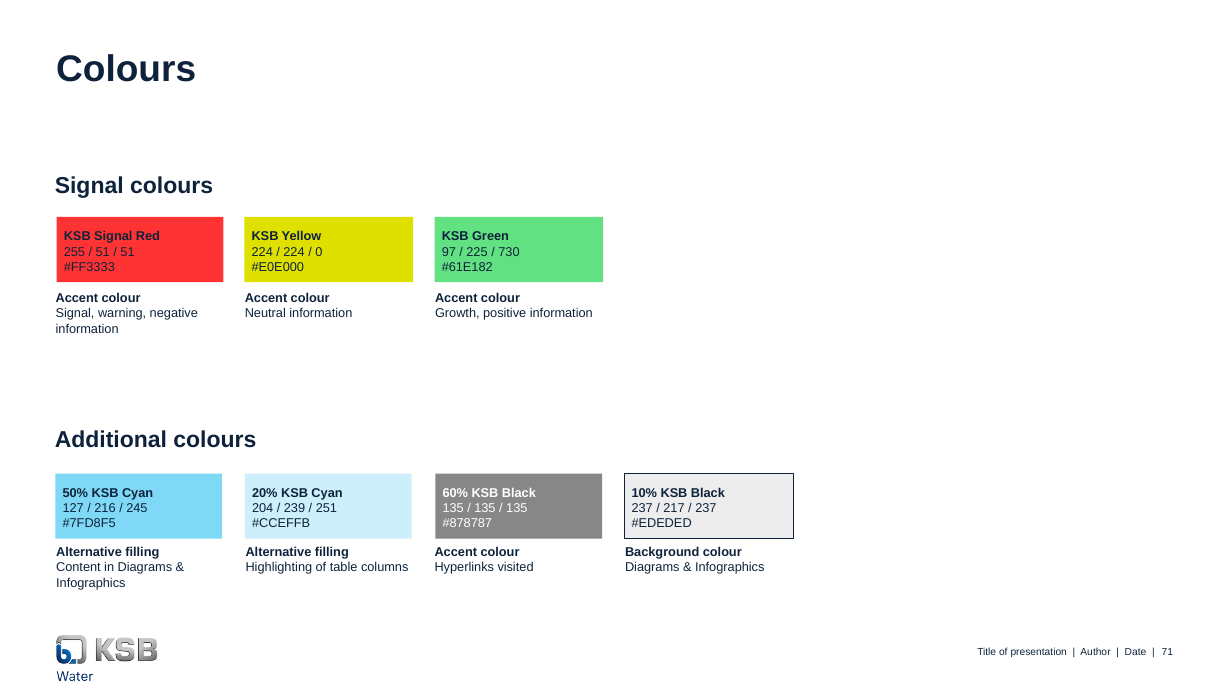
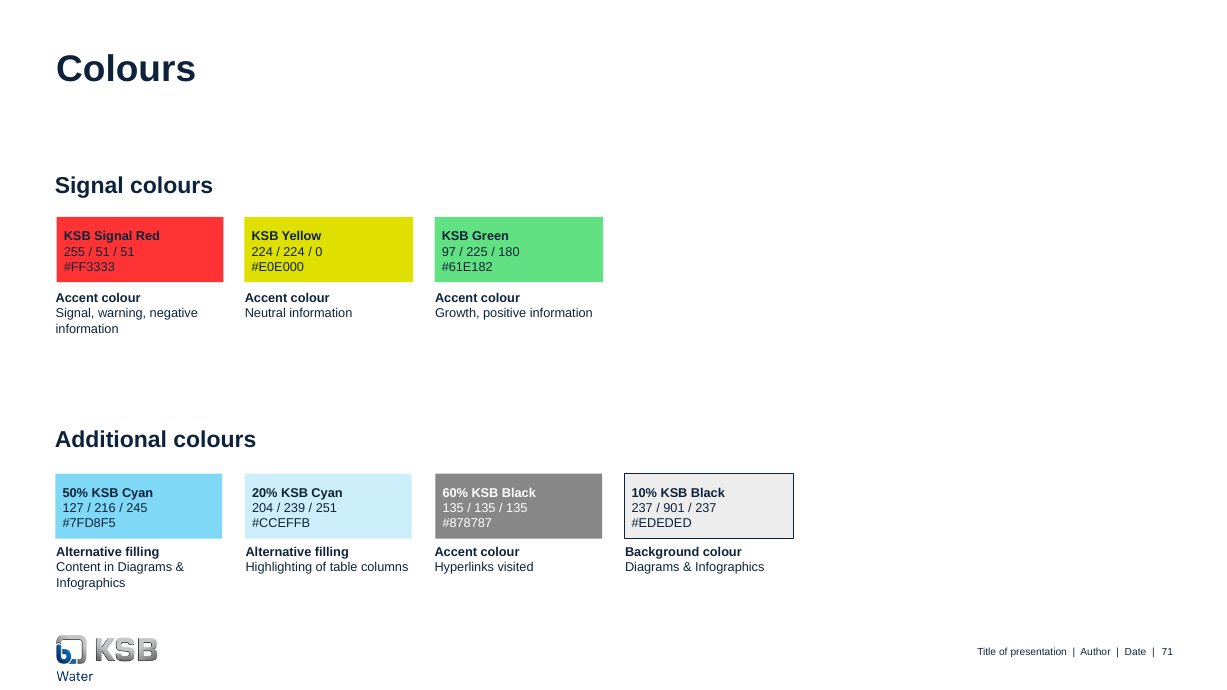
730: 730 -> 180
217: 217 -> 901
